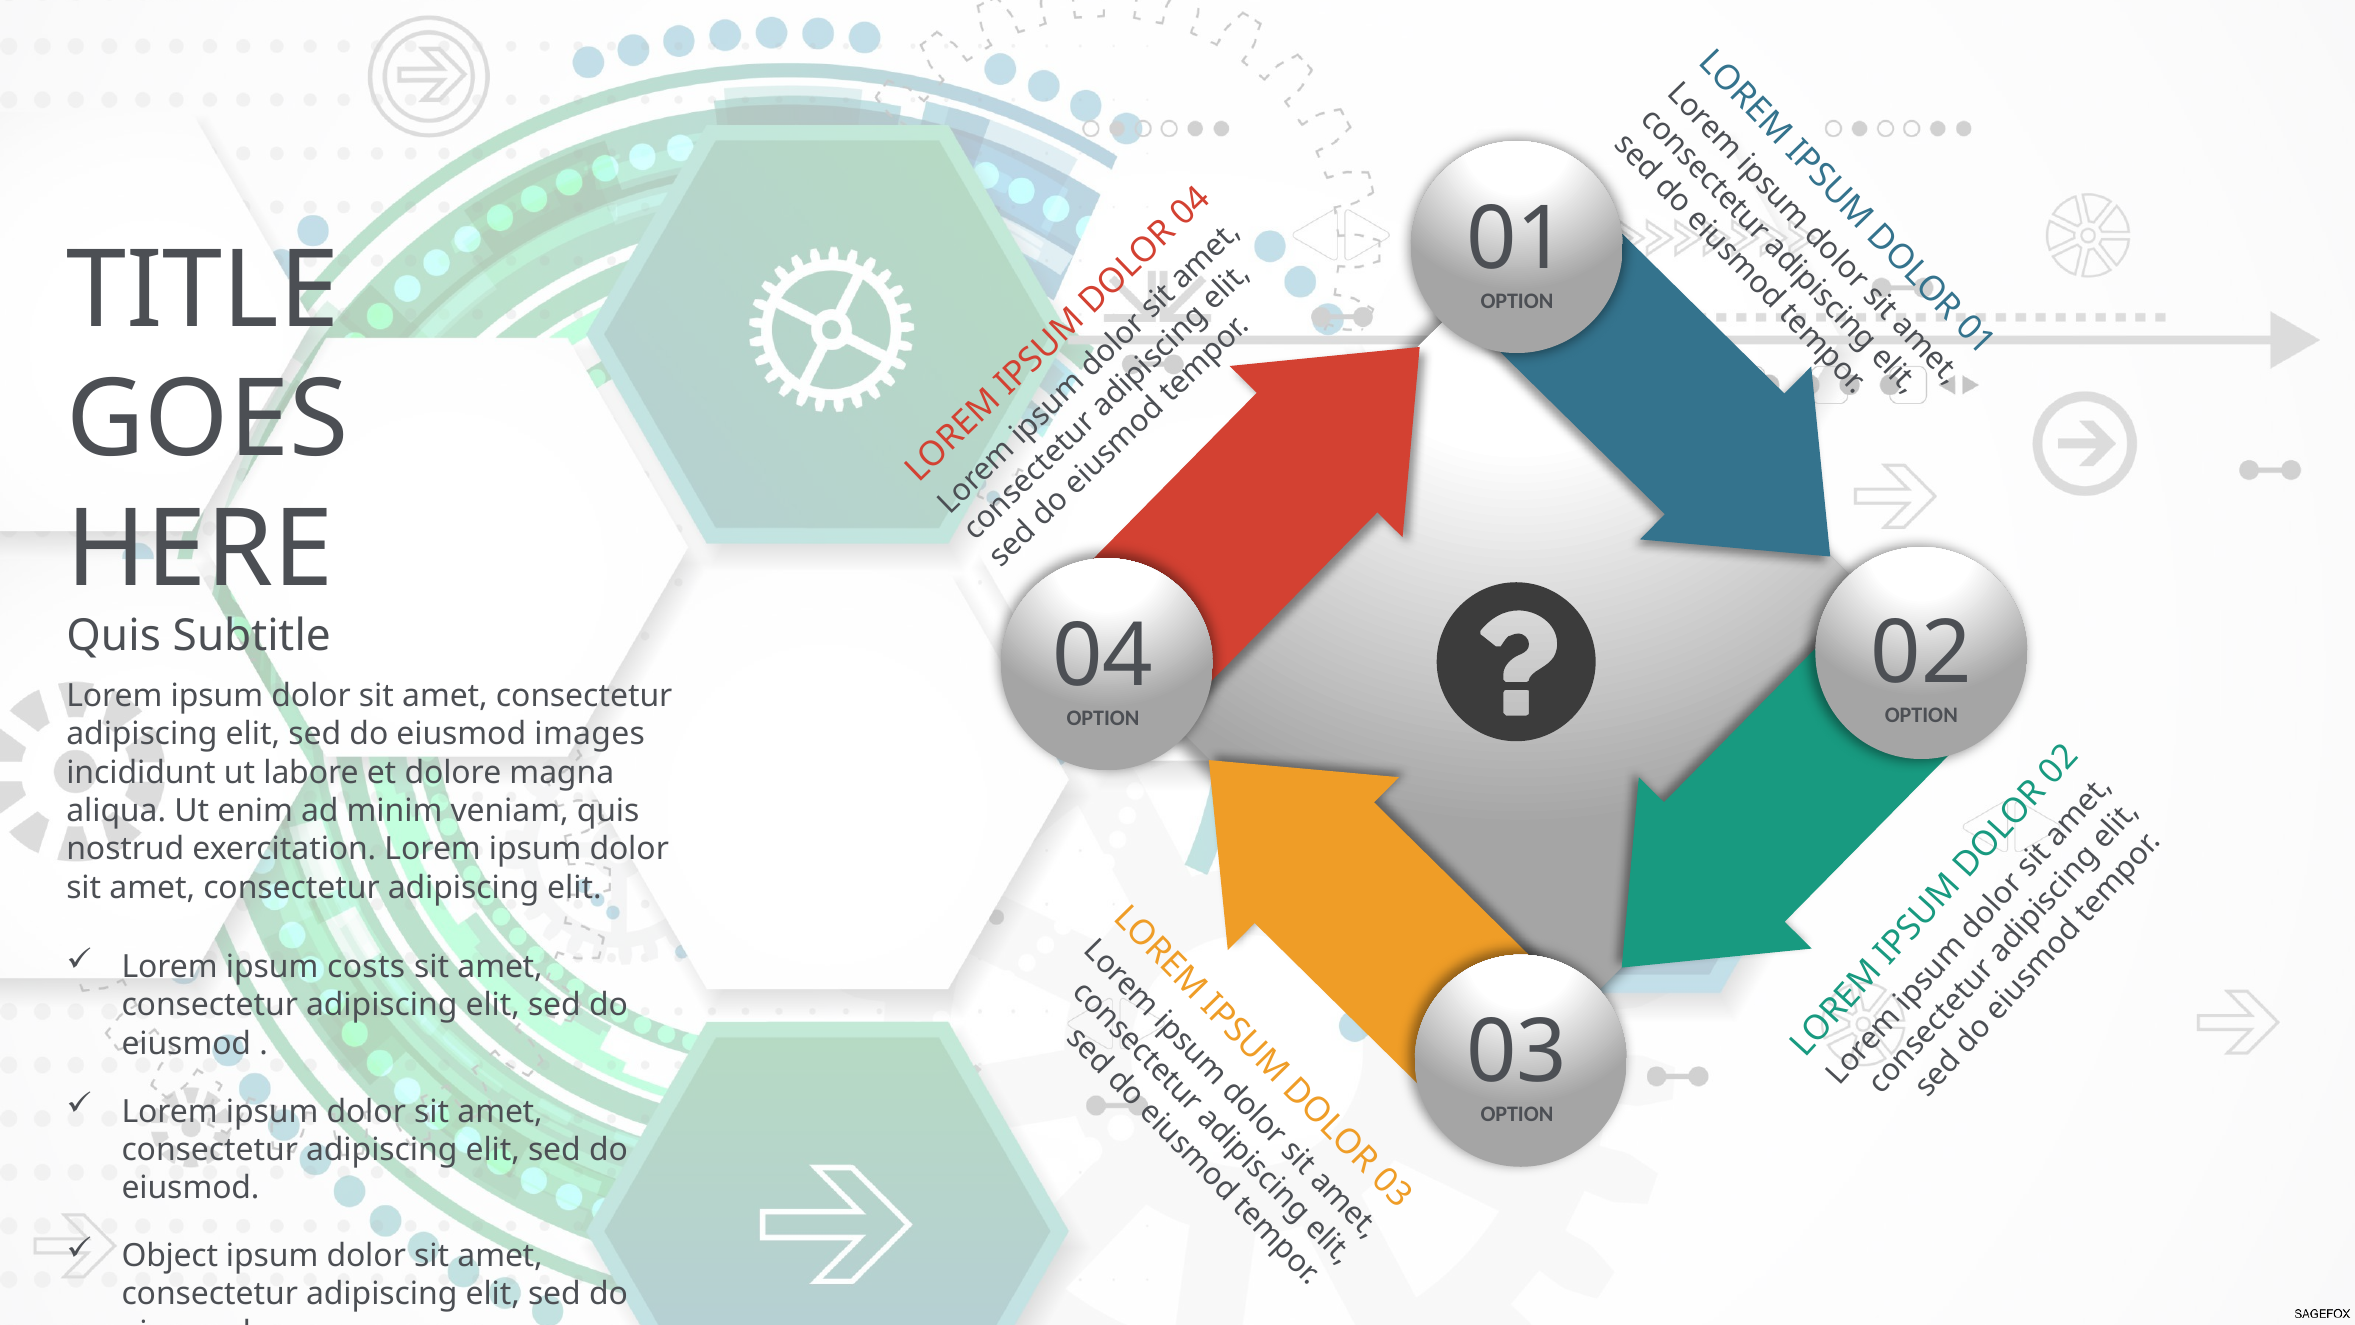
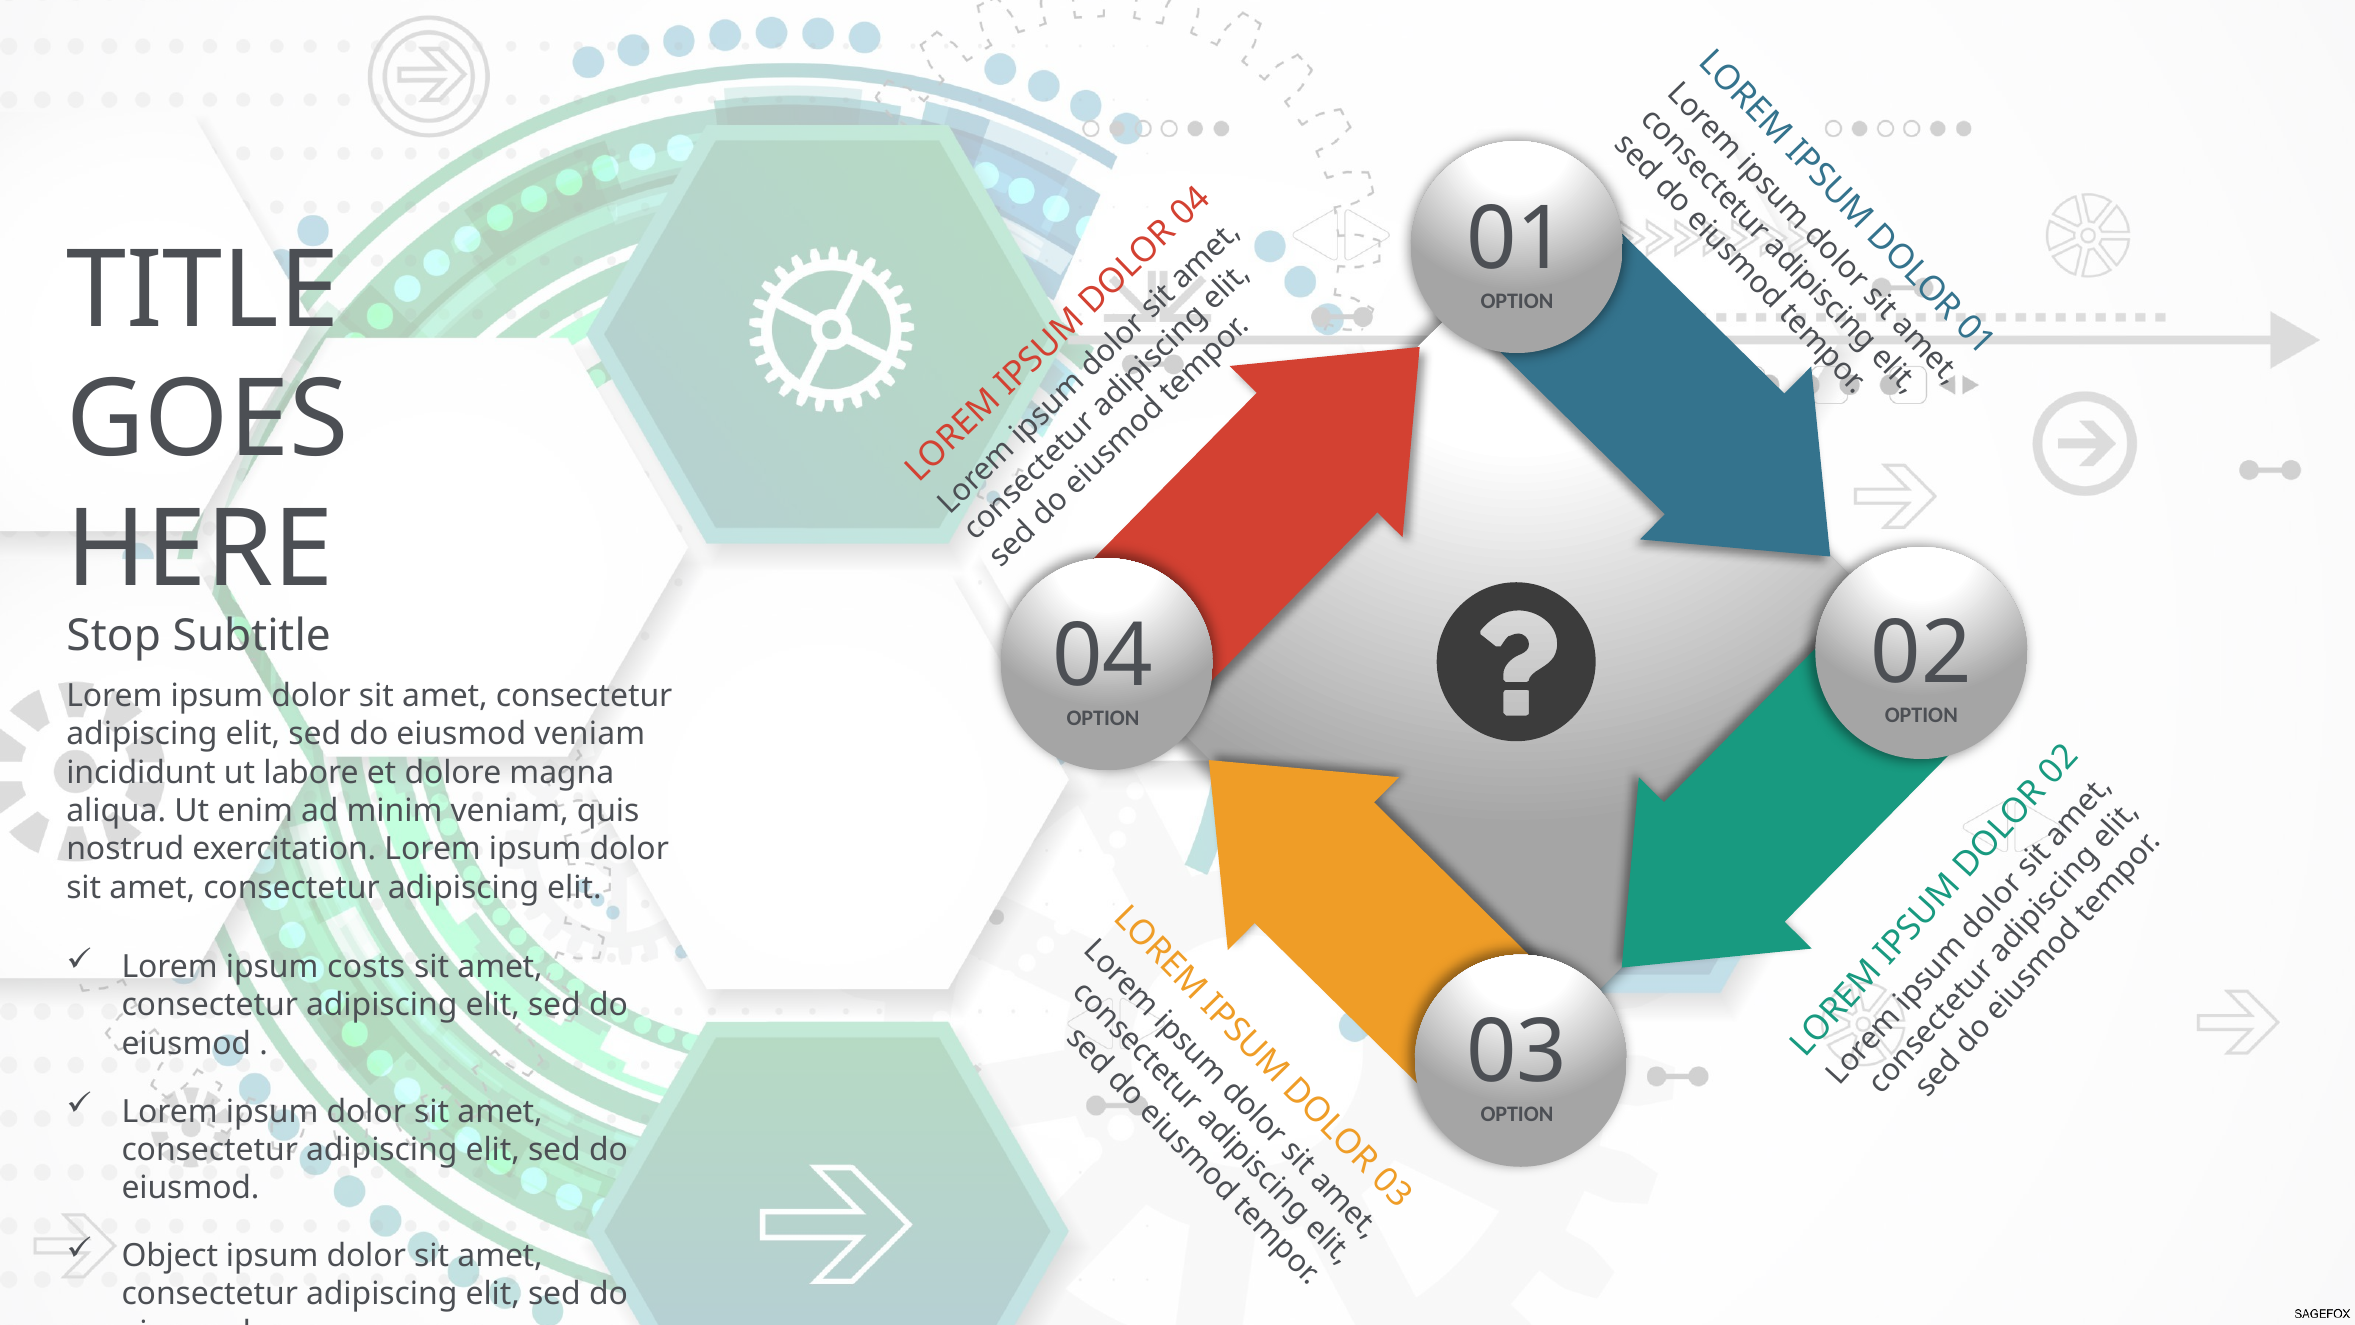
Quis at (114, 636): Quis -> Stop
eiusmod images: images -> veniam
